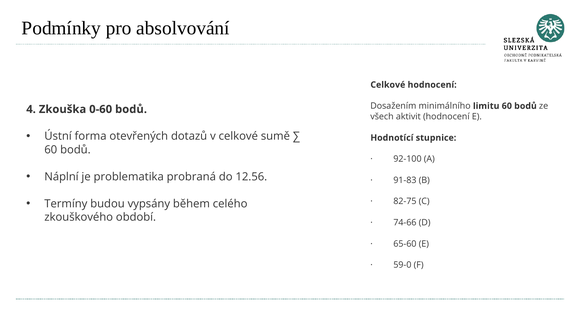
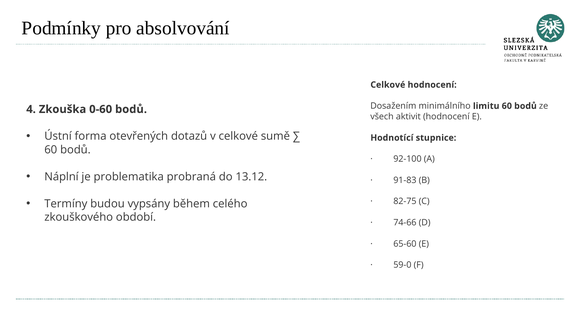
12.56: 12.56 -> 13.12
